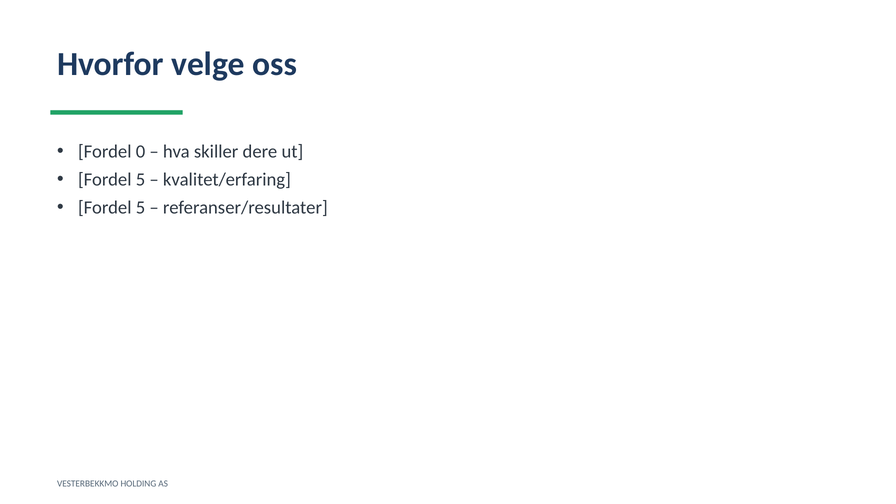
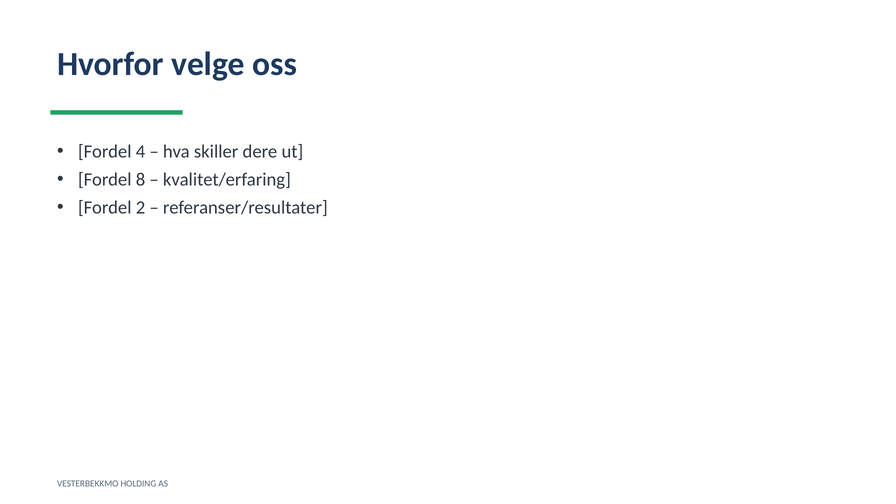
0: 0 -> 4
5 at (141, 180): 5 -> 8
5 at (141, 208): 5 -> 2
